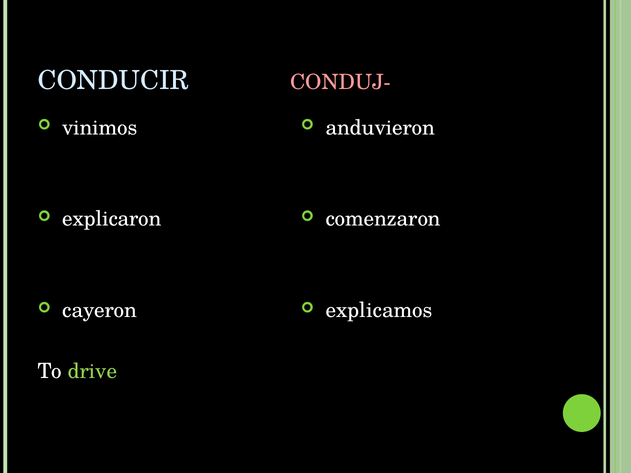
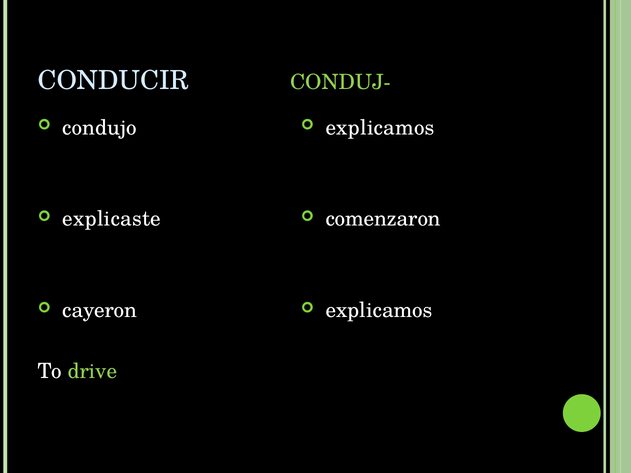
CONDUJ- colour: pink -> light green
vinimos: vinimos -> condujo
anduvieron at (380, 128): anduvieron -> explicamos
explicaron: explicaron -> explicaste
